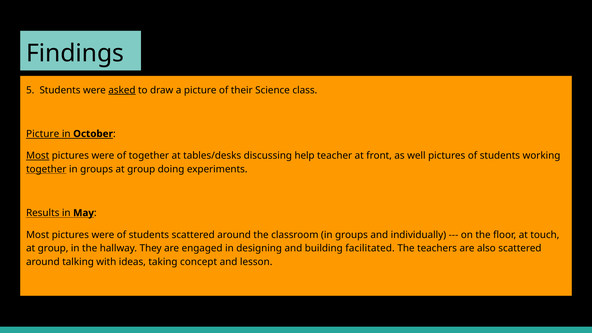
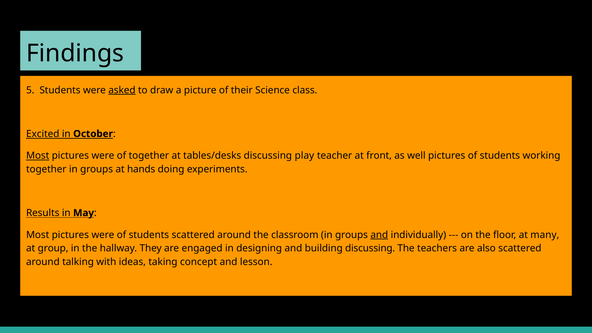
Picture at (43, 134): Picture -> Excited
help: help -> play
together at (46, 169) underline: present -> none
groups at group: group -> hands
and at (379, 235) underline: none -> present
touch: touch -> many
building facilitated: facilitated -> discussing
